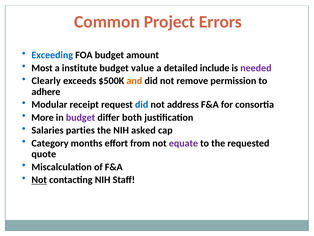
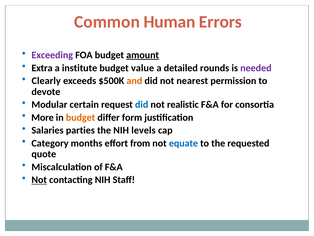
Project: Project -> Human
Exceeding colour: blue -> purple
amount underline: none -> present
Most: Most -> Extra
include: include -> rounds
remove: remove -> nearest
adhere: adhere -> devote
receipt: receipt -> certain
address: address -> realistic
budget at (81, 117) colour: purple -> orange
both: both -> form
asked: asked -> levels
equate colour: purple -> blue
